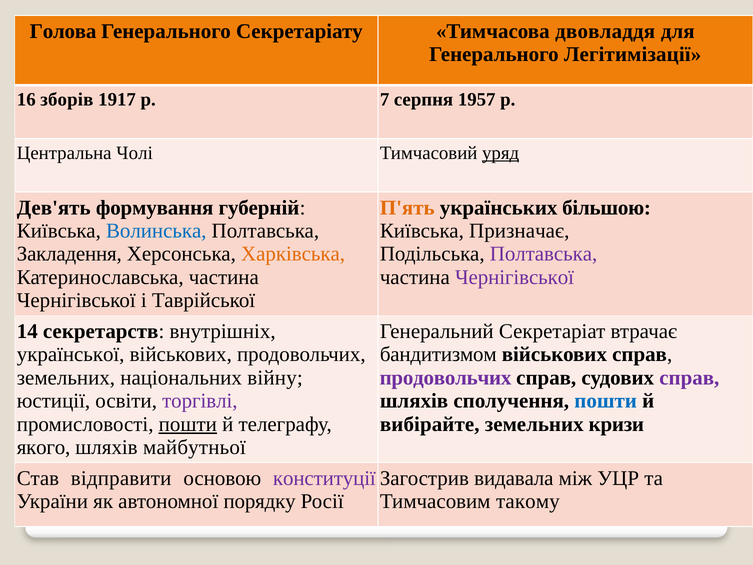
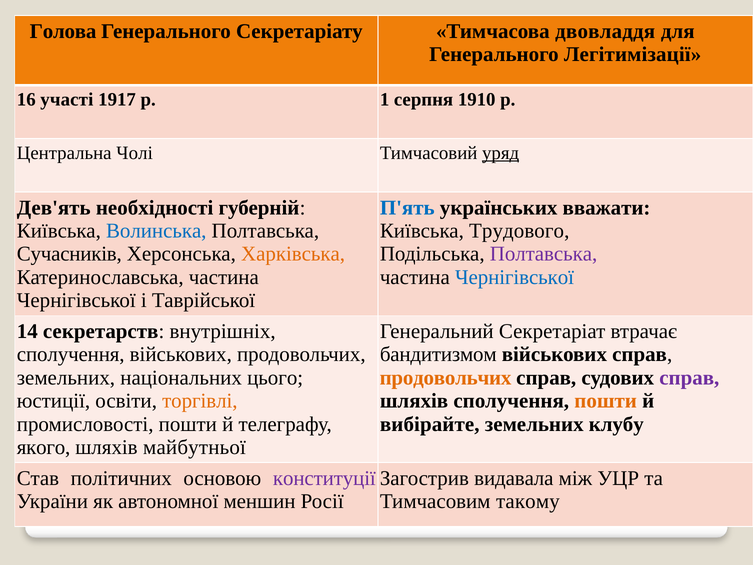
зборів: зборів -> участі
7: 7 -> 1
1957: 1957 -> 1910
формування: формування -> необхідності
П'ять colour: orange -> blue
більшою: більшою -> вважати
Призначає: Призначає -> Трудового
Закладення: Закладення -> Сучасників
Чернігівської at (514, 277) colour: purple -> blue
української at (71, 354): української -> сполучення
війну: війну -> цього
продовольчих at (446, 378) colour: purple -> orange
торгівлі colour: purple -> orange
пошти at (606, 401) colour: blue -> orange
пошти at (188, 424) underline: present -> none
кризи: кризи -> клубу
відправити: відправити -> політичних
порядку: порядку -> меншин
